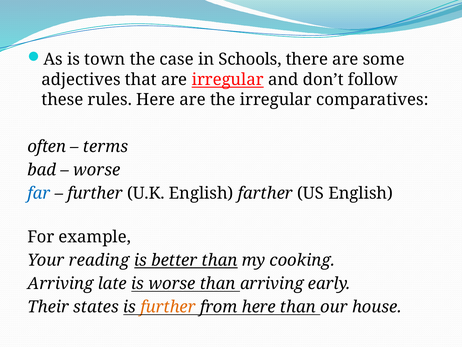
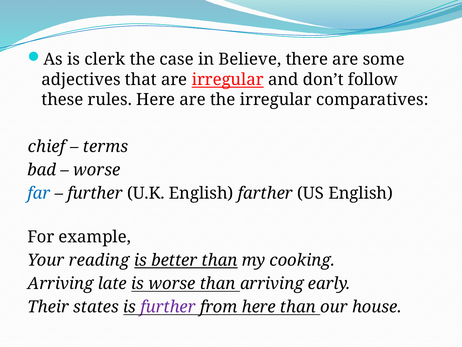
town: town -> clerk
Schools: Schools -> Believe
often: often -> chief
further at (168, 307) colour: orange -> purple
